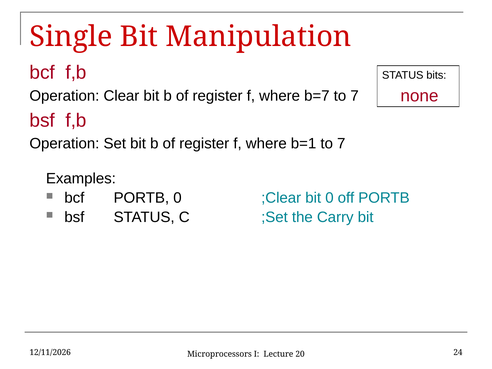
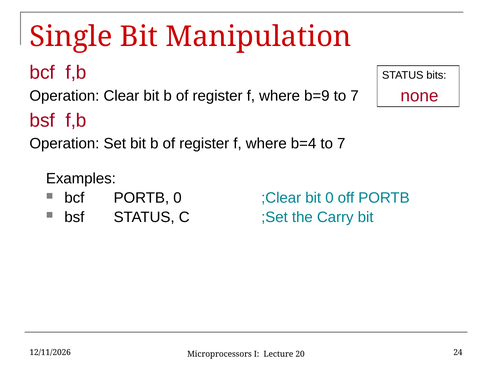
b=7: b=7 -> b=9
b=1: b=1 -> b=4
